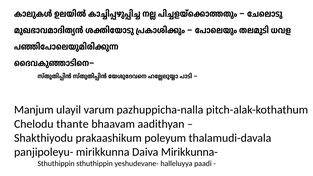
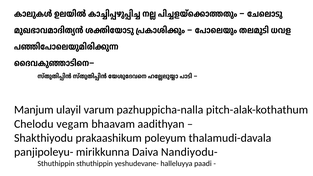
thante: thante -> vegam
Mirikkunna-: Mirikkunna- -> Nandiyodu-
